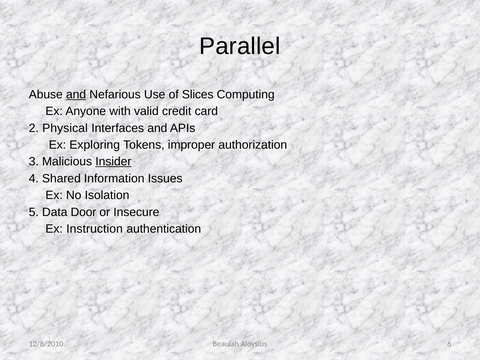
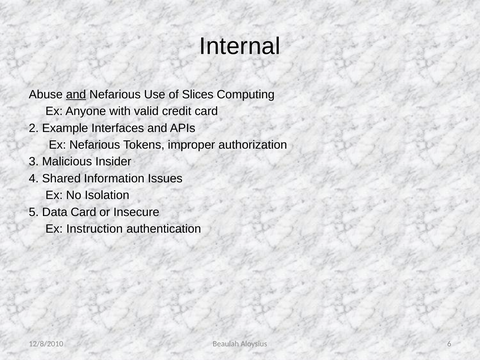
Parallel: Parallel -> Internal
Physical: Physical -> Example
Ex Exploring: Exploring -> Nefarious
Insider underline: present -> none
Data Door: Door -> Card
